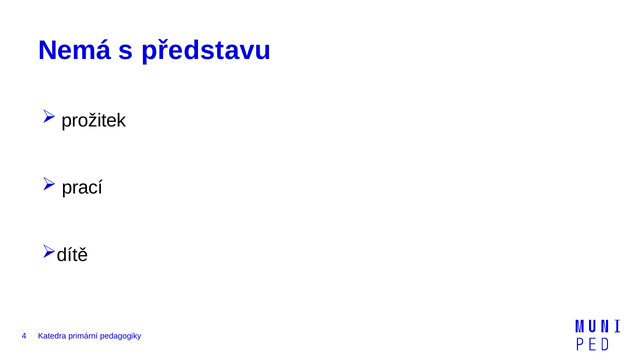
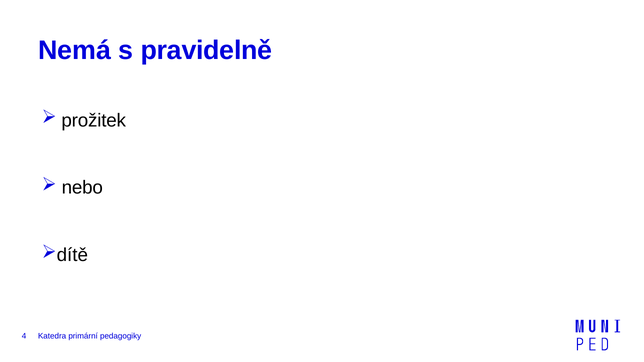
představu: představu -> pravidelně
prací: prací -> nebo
